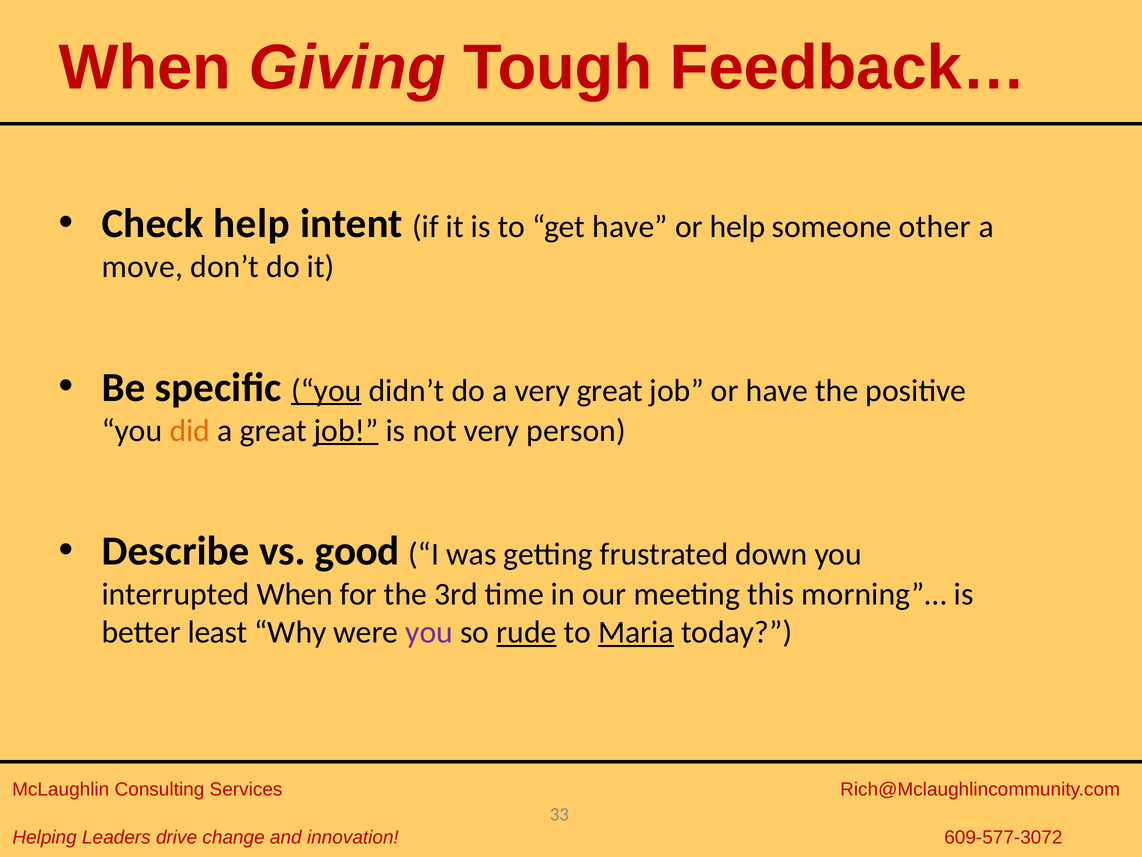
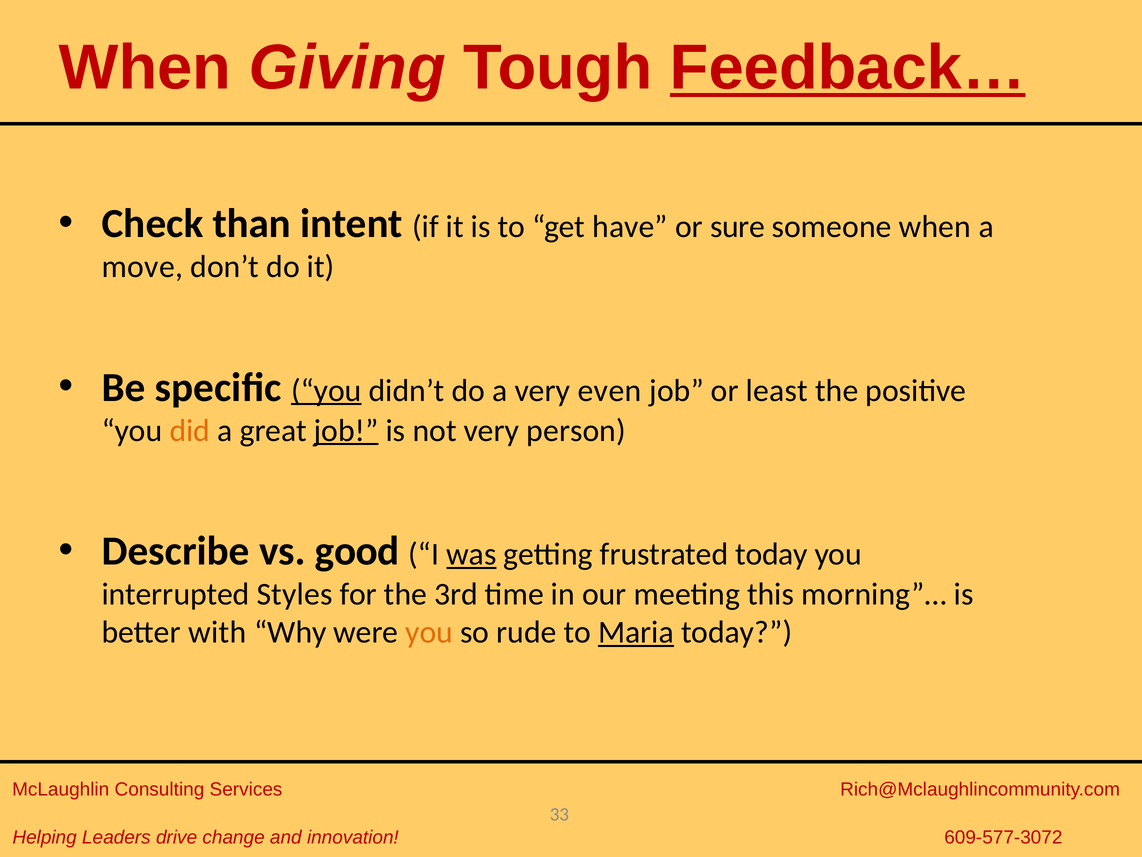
Feedback… underline: none -> present
Check help: help -> than
or help: help -> sure
someone other: other -> when
very great: great -> even
or have: have -> least
was underline: none -> present
frustrated down: down -> today
interrupted When: When -> Styles
least: least -> with
you at (429, 632) colour: purple -> orange
rude underline: present -> none
